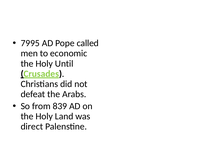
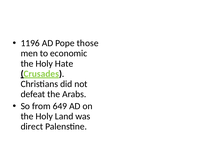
7995: 7995 -> 1196
called: called -> those
Until: Until -> Hate
839: 839 -> 649
